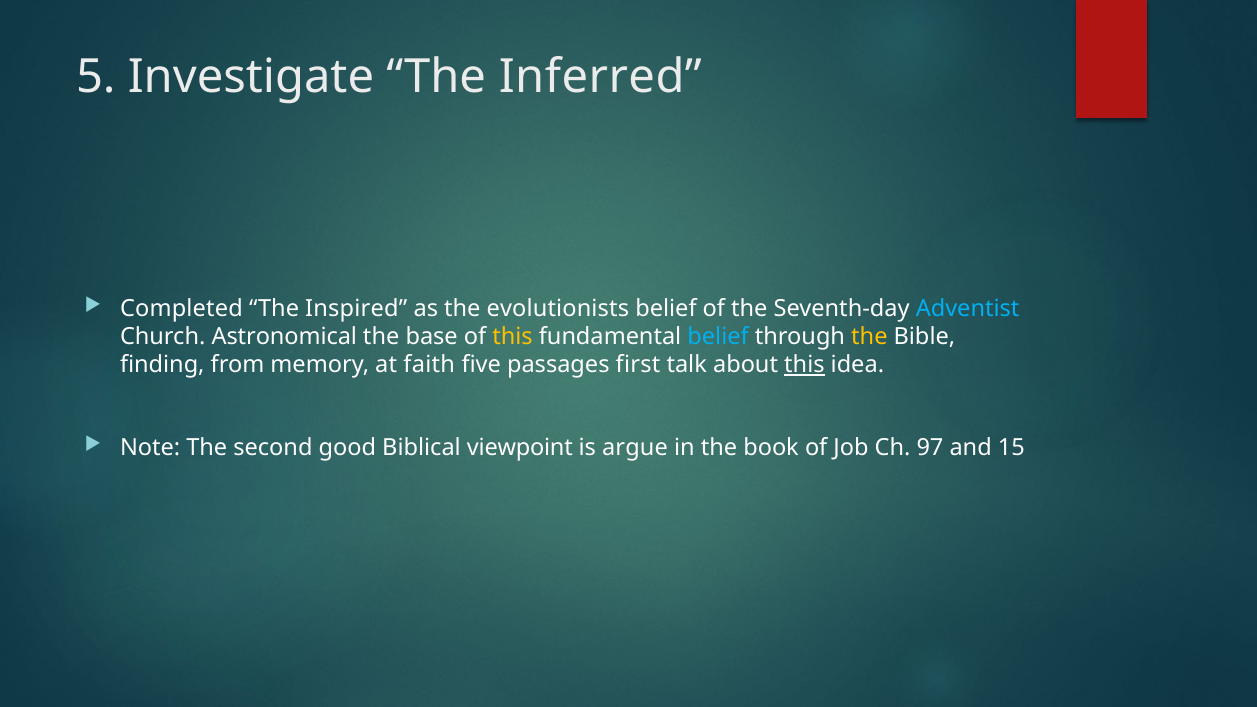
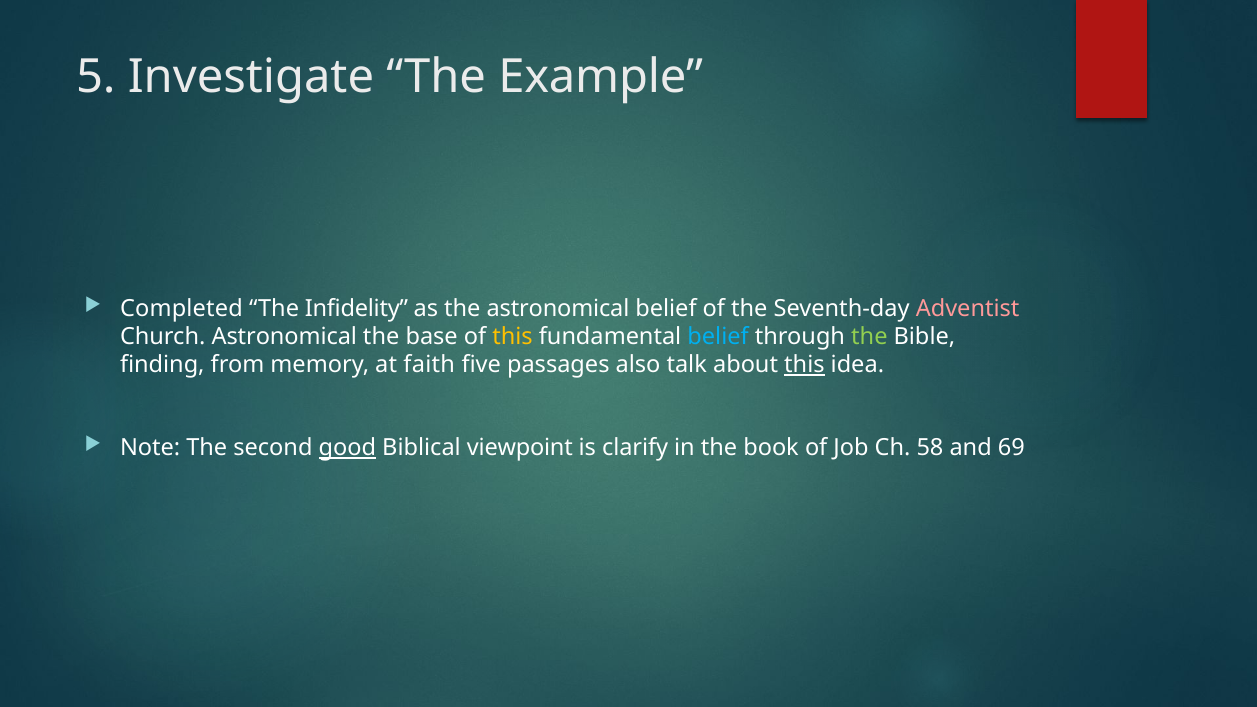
Inferred: Inferred -> Example
Inspired: Inspired -> Infidelity
the evolutionists: evolutionists -> astronomical
Adventist colour: light blue -> pink
the at (869, 337) colour: yellow -> light green
first: first -> also
good underline: none -> present
argue: argue -> clarify
97: 97 -> 58
15: 15 -> 69
